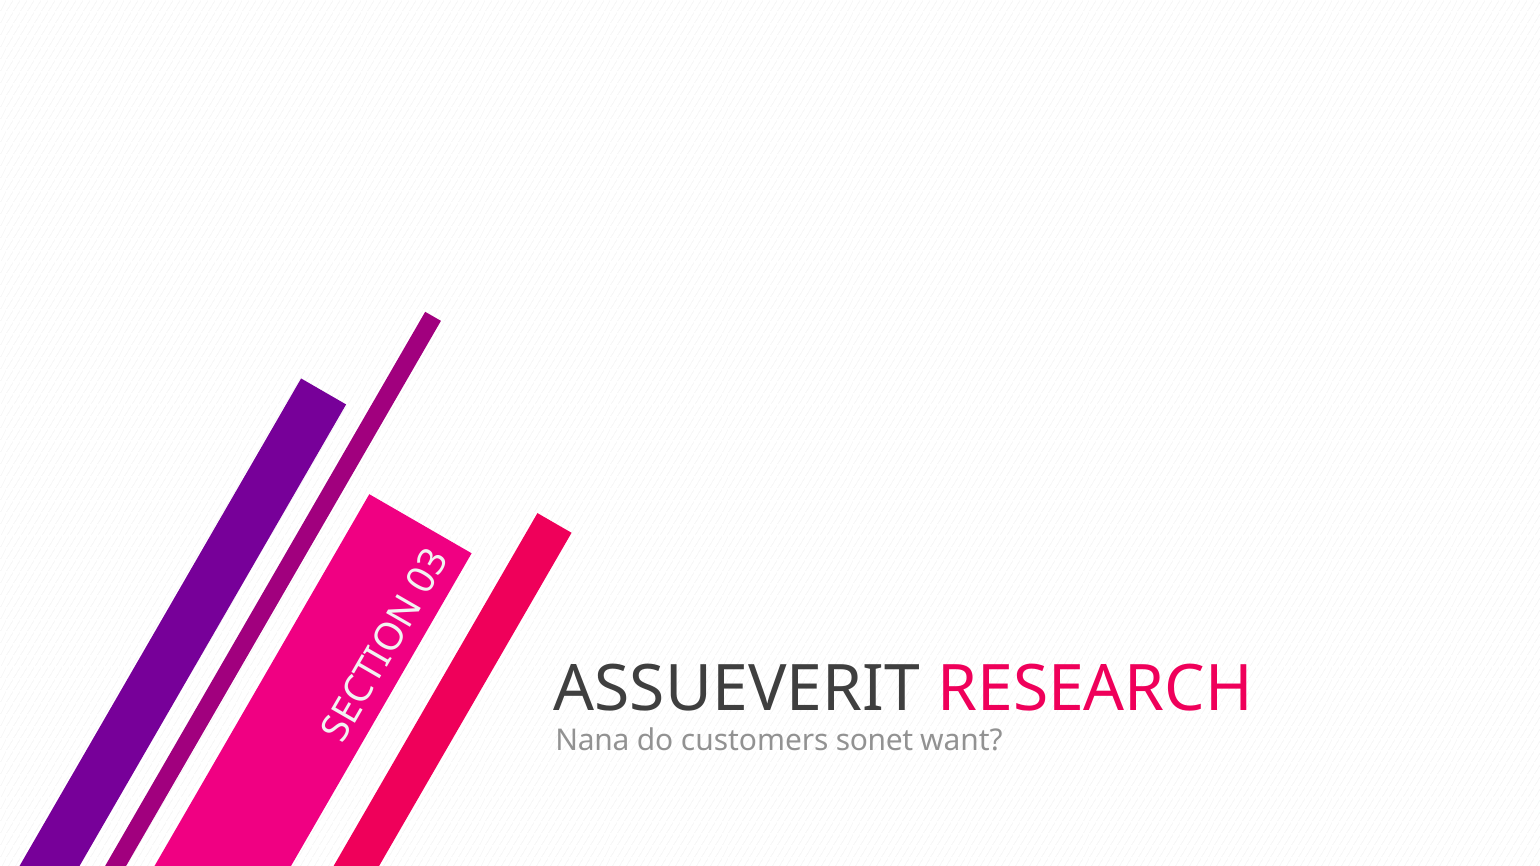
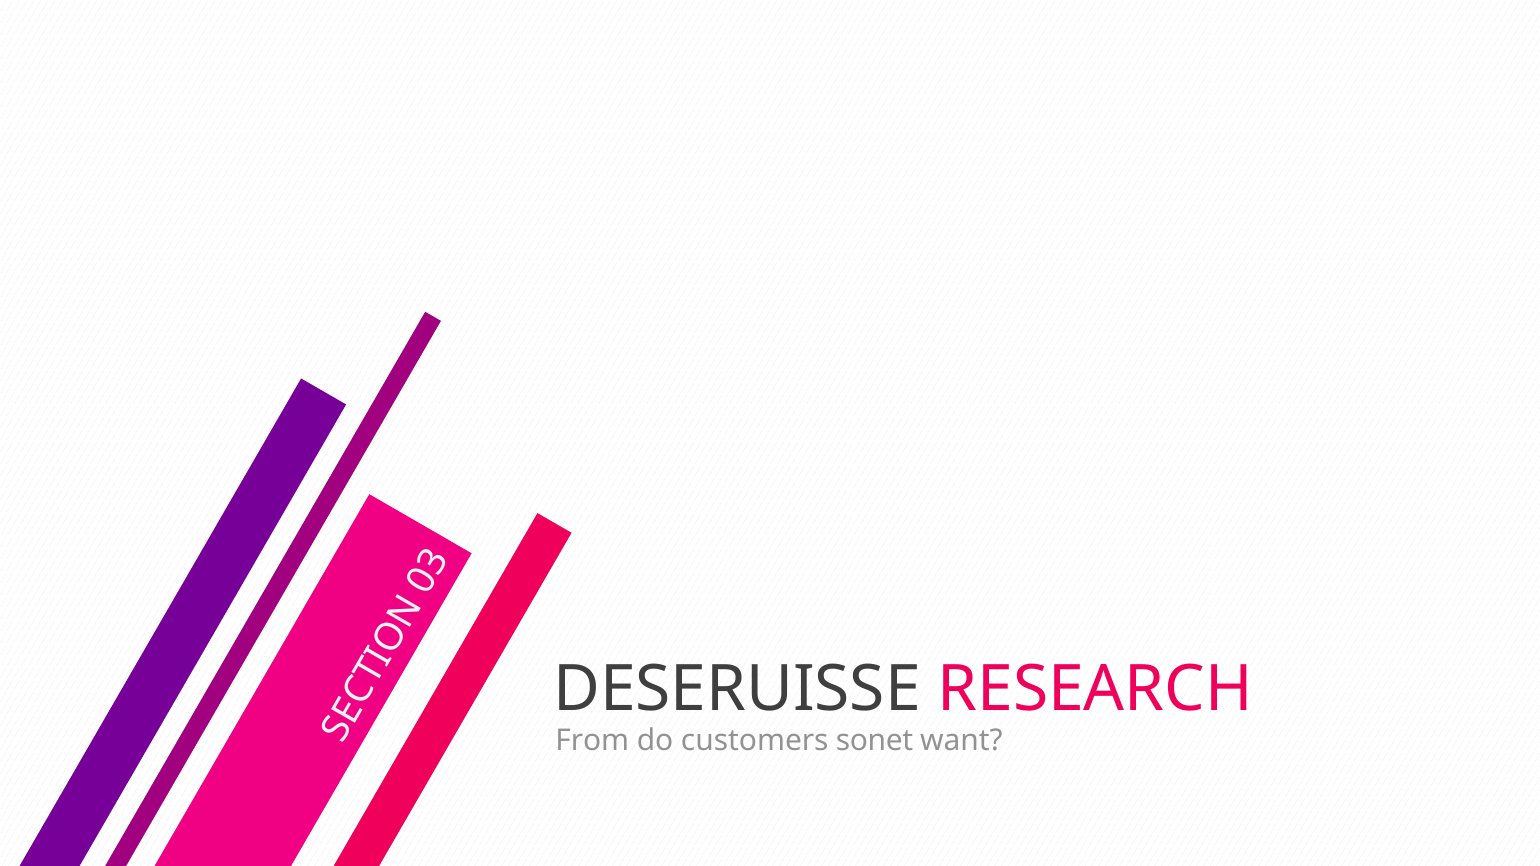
ASSUEVERIT: ASSUEVERIT -> DESERUISSE
Nana: Nana -> From
